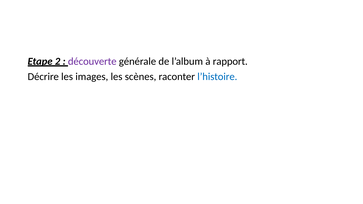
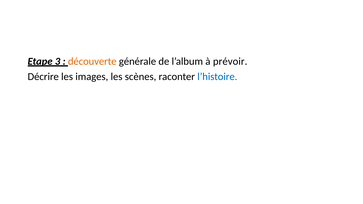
2: 2 -> 3
découverte colour: purple -> orange
rapport: rapport -> prévoir
